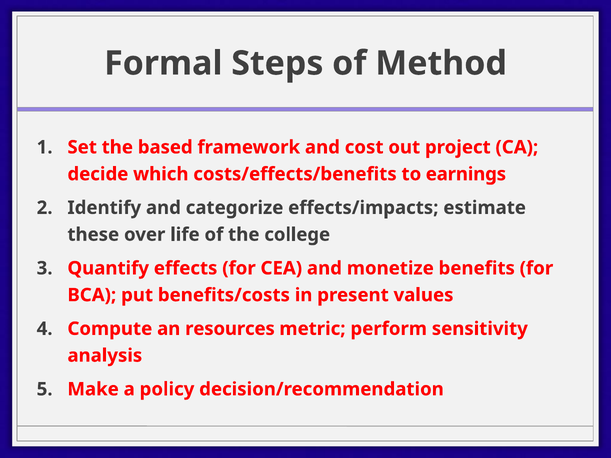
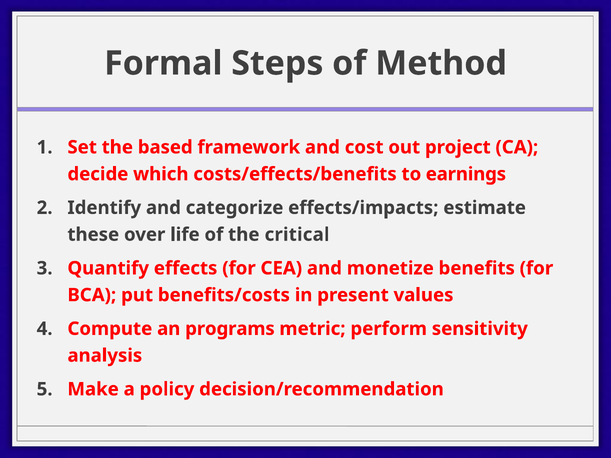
college: college -> critical
resources: resources -> programs
